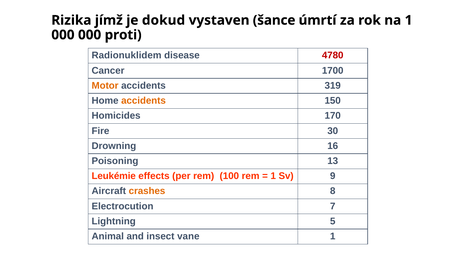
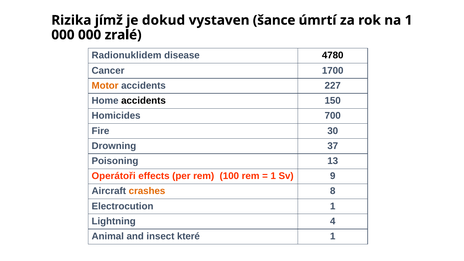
proti: proti -> zralé
4780 colour: red -> black
319: 319 -> 227
accidents at (143, 101) colour: orange -> black
170: 170 -> 700
16: 16 -> 37
Leukémie: Leukémie -> Operátoři
Electrocution 7: 7 -> 1
5: 5 -> 4
vane: vane -> které
